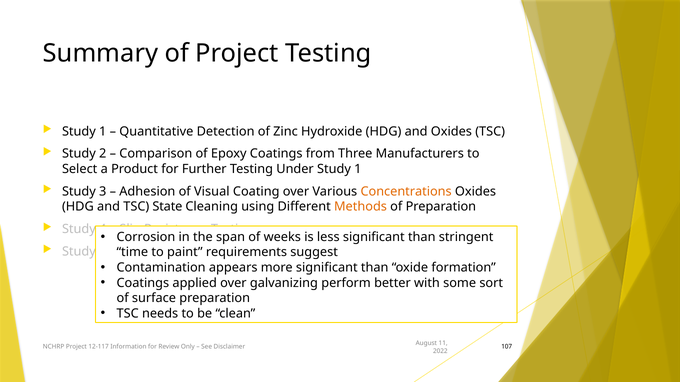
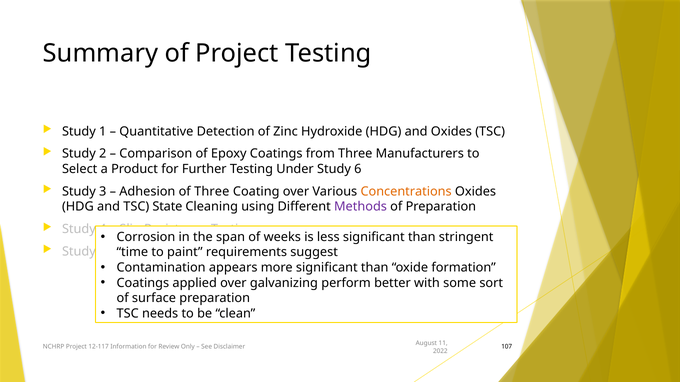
Under Study 1: 1 -> 6
of Visual: Visual -> Three
Methods colour: orange -> purple
